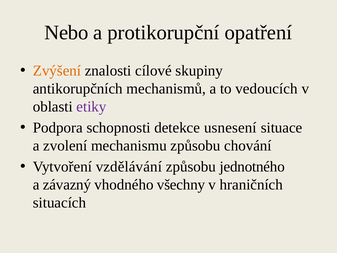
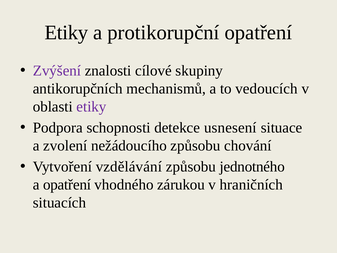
Nebo at (66, 33): Nebo -> Etiky
Zvýšení colour: orange -> purple
mechanismu: mechanismu -> nežádoucího
a závazný: závazný -> opatření
všechny: všechny -> zárukou
